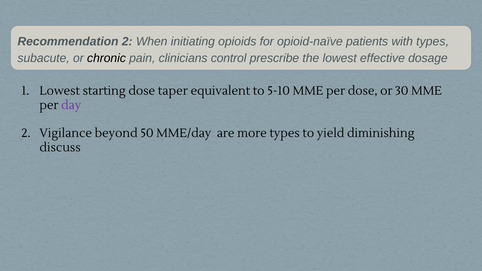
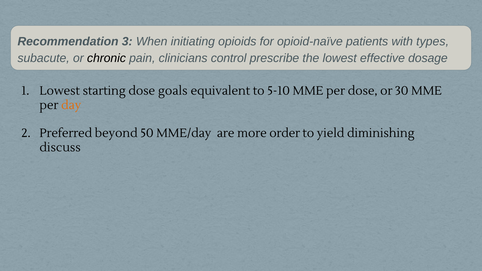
Recommendation 2: 2 -> 3
taper: taper -> goals
day colour: purple -> orange
Vigilance: Vigilance -> Preferred
more types: types -> order
